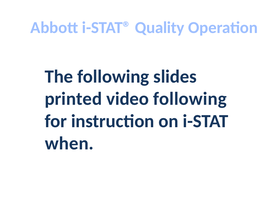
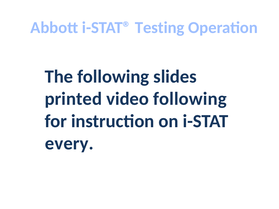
Quality: Quality -> Testing
when: when -> every
